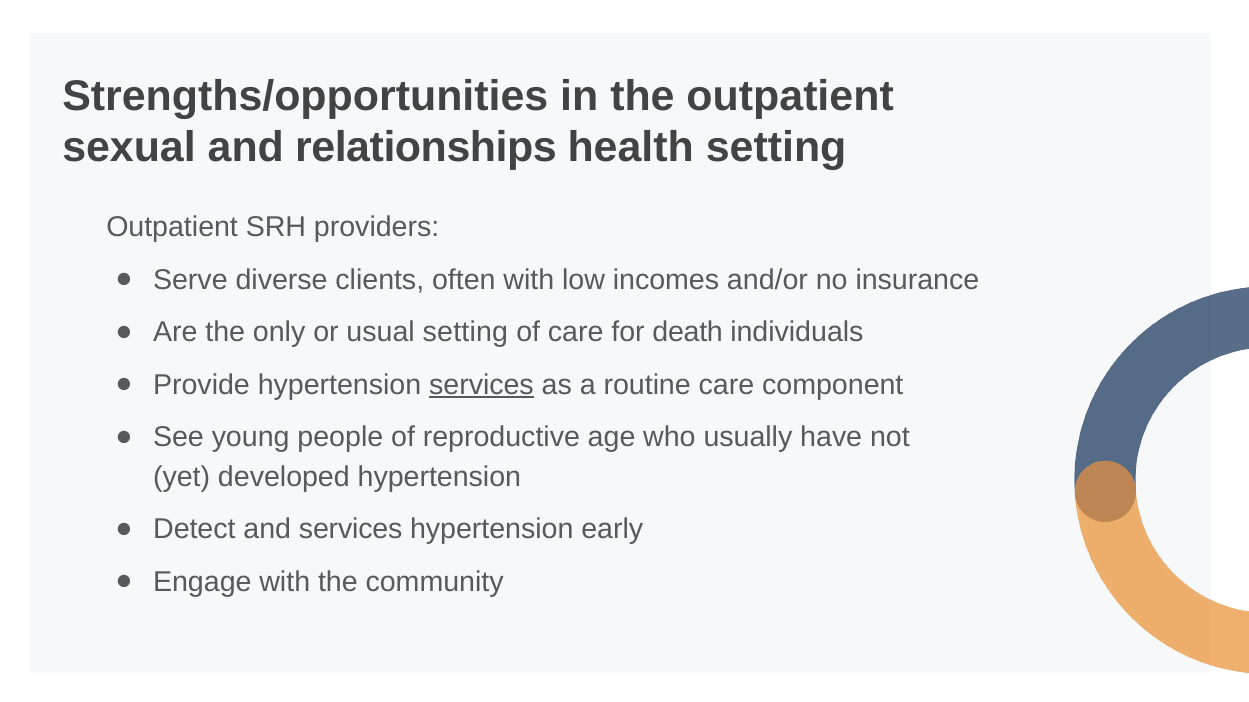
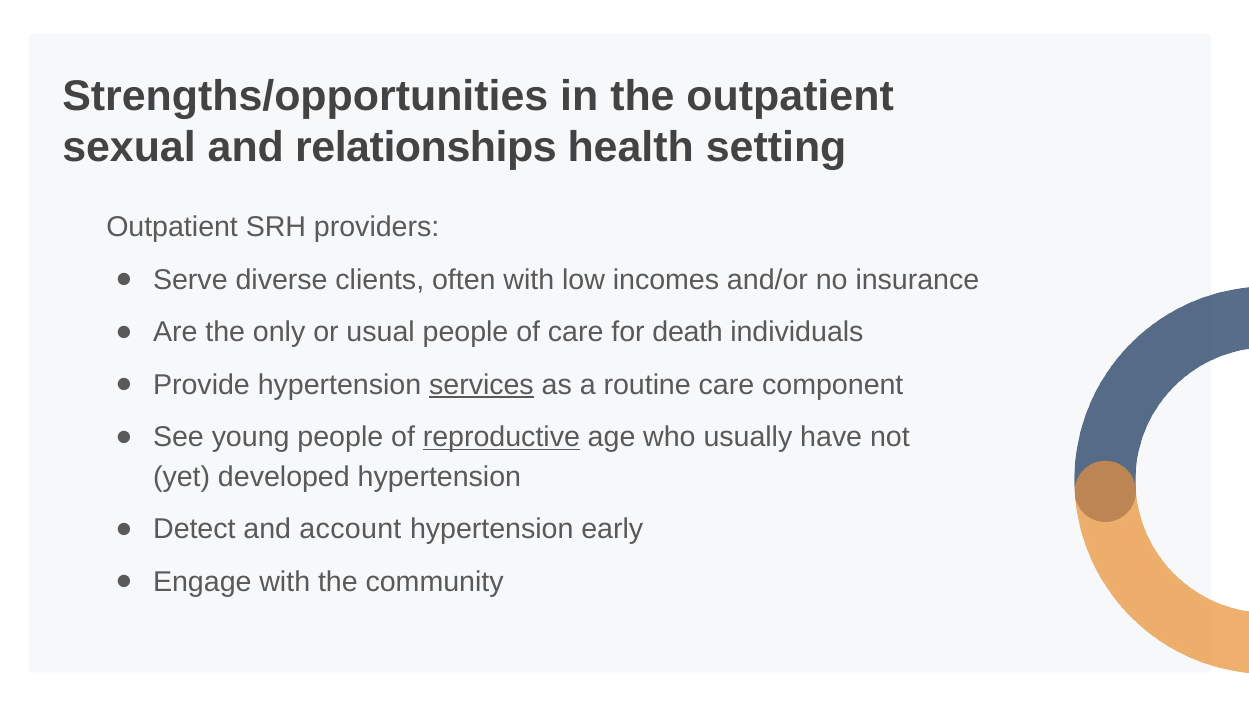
usual setting: setting -> people
reproductive underline: none -> present
and services: services -> account
